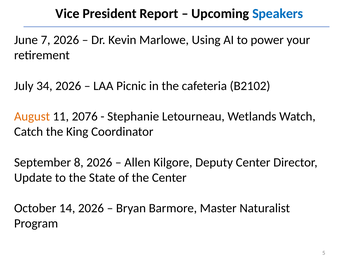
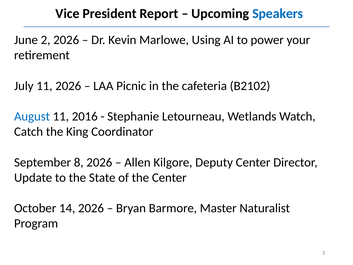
7: 7 -> 2
July 34: 34 -> 11
August colour: orange -> blue
2076: 2076 -> 2016
